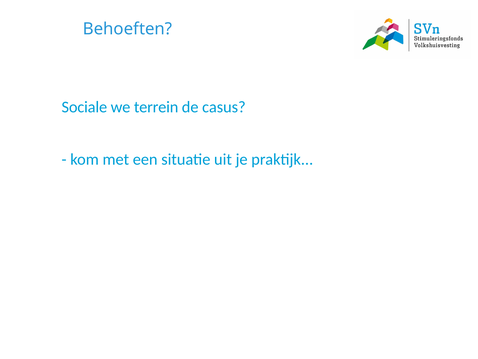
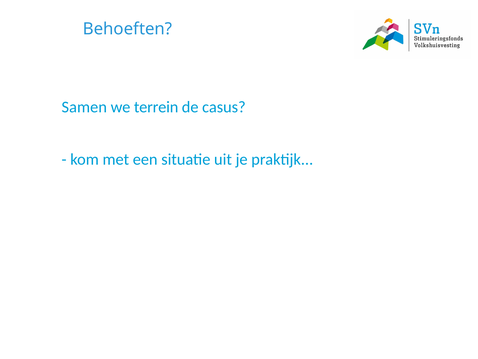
Sociale: Sociale -> Samen
